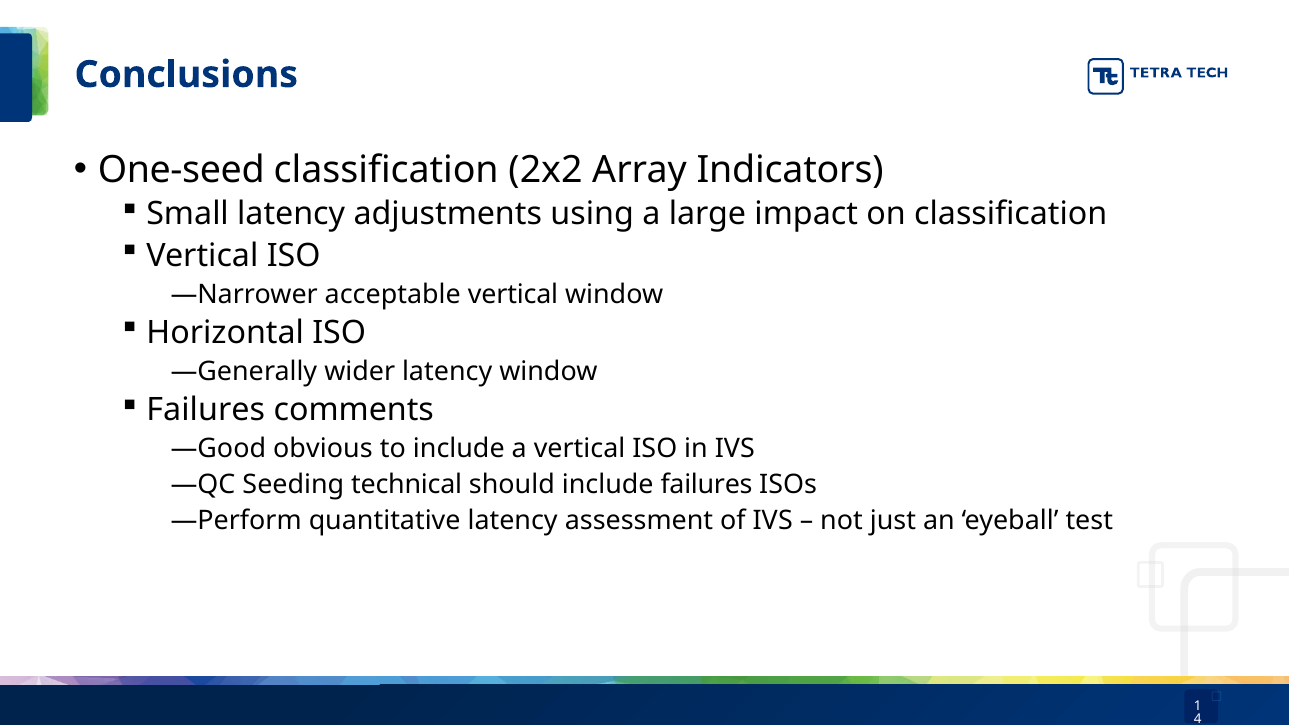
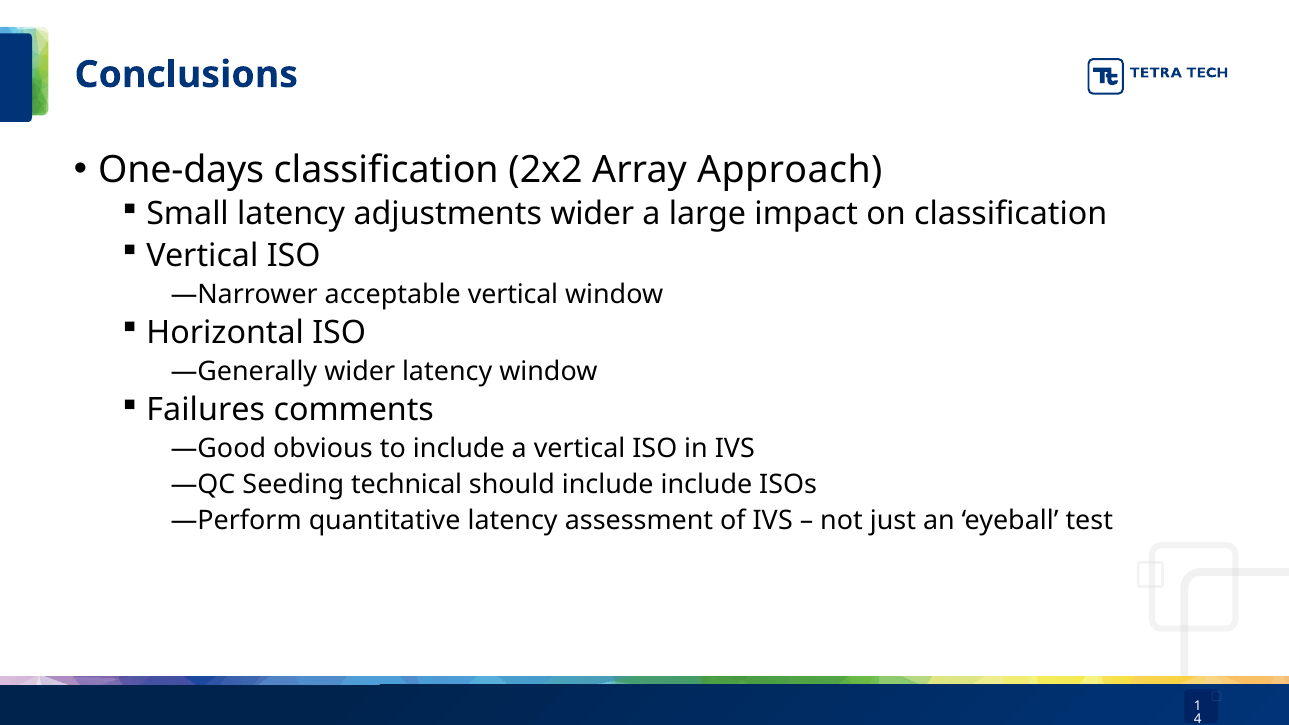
One-seed: One-seed -> One-days
Indicators: Indicators -> Approach
adjustments using: using -> wider
include failures: failures -> include
